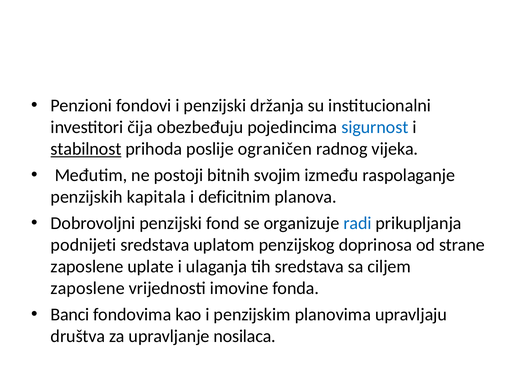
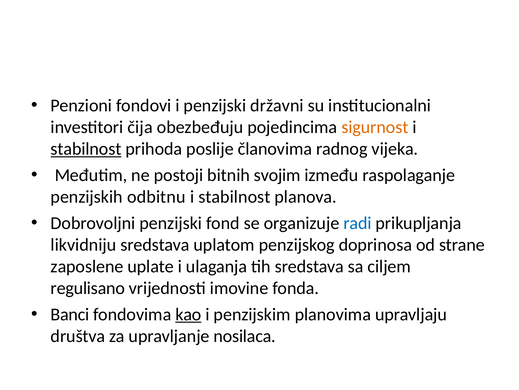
držanja: držanja -> državni
sigurnost colour: blue -> orange
ograničen: ograničen -> članovima
kapitala: kapitala -> odbitnu
deficitnim at (234, 197): deficitnim -> stabilnost
podnijeti: podnijeti -> likvidniju
zaposlene at (88, 288): zaposlene -> regulisano
kao underline: none -> present
